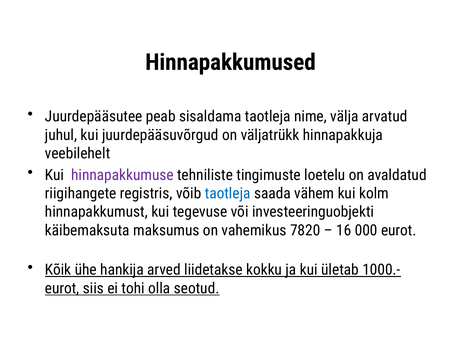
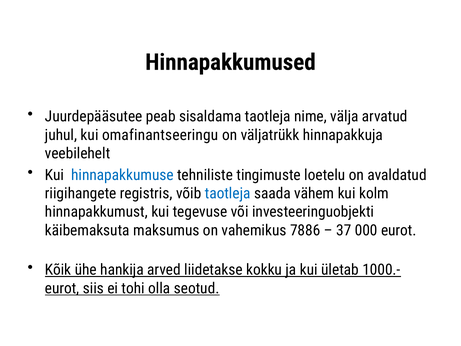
juurdepääsuvõrgud: juurdepääsuvõrgud -> omafinantseeringu
hinnapakkumuse colour: purple -> blue
7820: 7820 -> 7886
16: 16 -> 37
